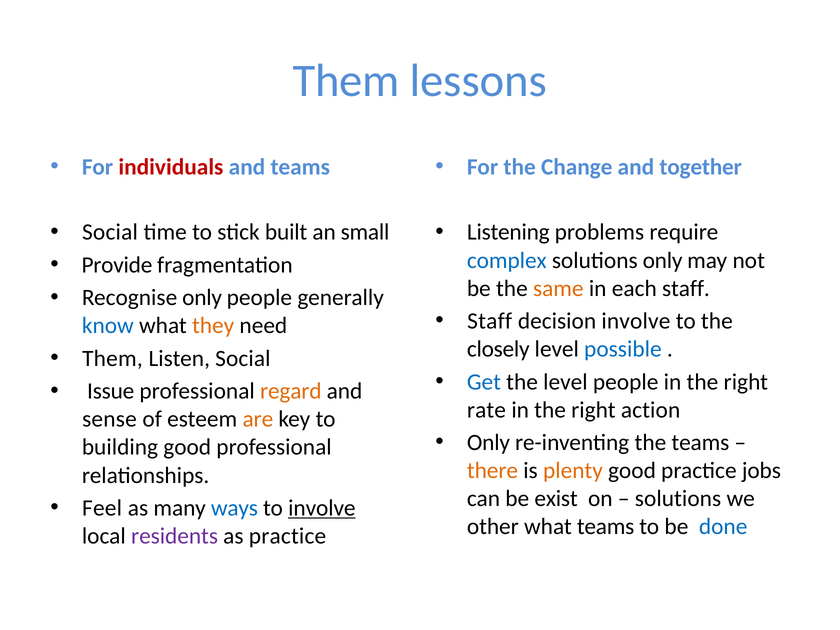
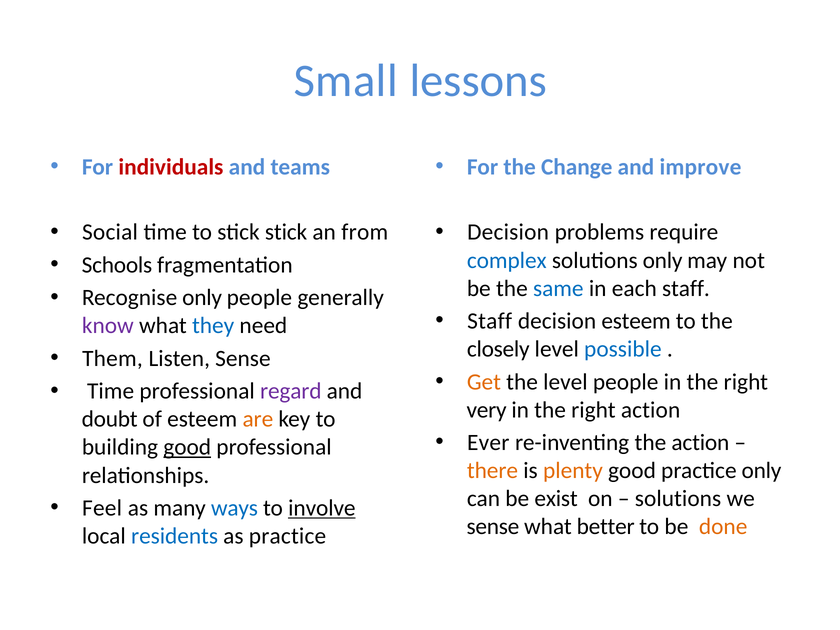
Them at (346, 81): Them -> Small
together: together -> improve
stick built: built -> stick
small: small -> from
Listening at (508, 232): Listening -> Decision
Provide: Provide -> Schools
same colour: orange -> blue
decision involve: involve -> esteem
know colour: blue -> purple
they colour: orange -> blue
Listen Social: Social -> Sense
Get colour: blue -> orange
Issue at (111, 391): Issue -> Time
regard colour: orange -> purple
rate: rate -> very
sense: sense -> doubt
Only at (488, 443): Only -> Ever
the teams: teams -> action
good at (187, 447) underline: none -> present
practice jobs: jobs -> only
other at (493, 527): other -> sense
what teams: teams -> better
done colour: blue -> orange
residents colour: purple -> blue
